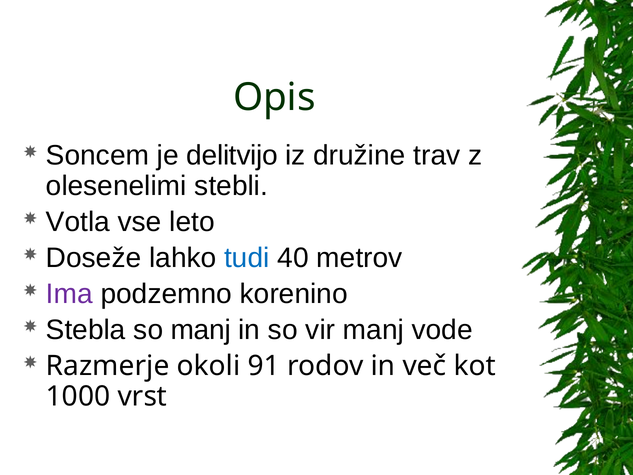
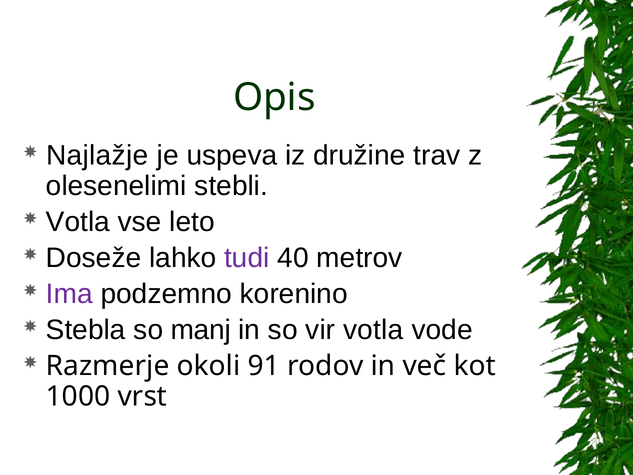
Soncem: Soncem -> Najlažje
delitvijo: delitvijo -> uspeva
tudi colour: blue -> purple
vir manj: manj -> votla
